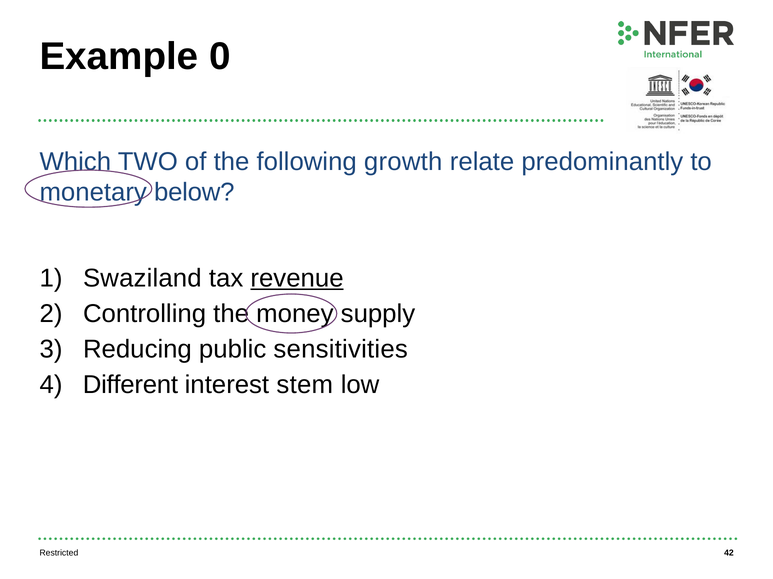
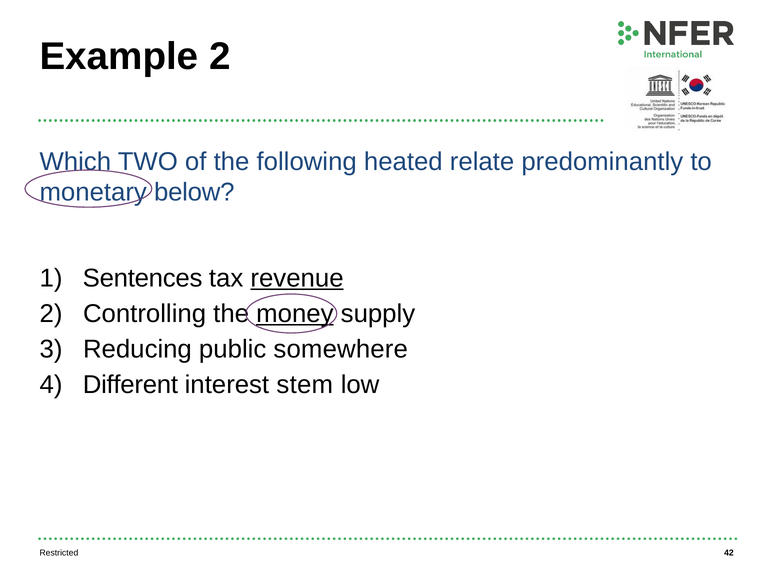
Example 0: 0 -> 2
growth: growth -> heated
Swaziland: Swaziland -> Sentences
money underline: none -> present
sensitivities: sensitivities -> somewhere
